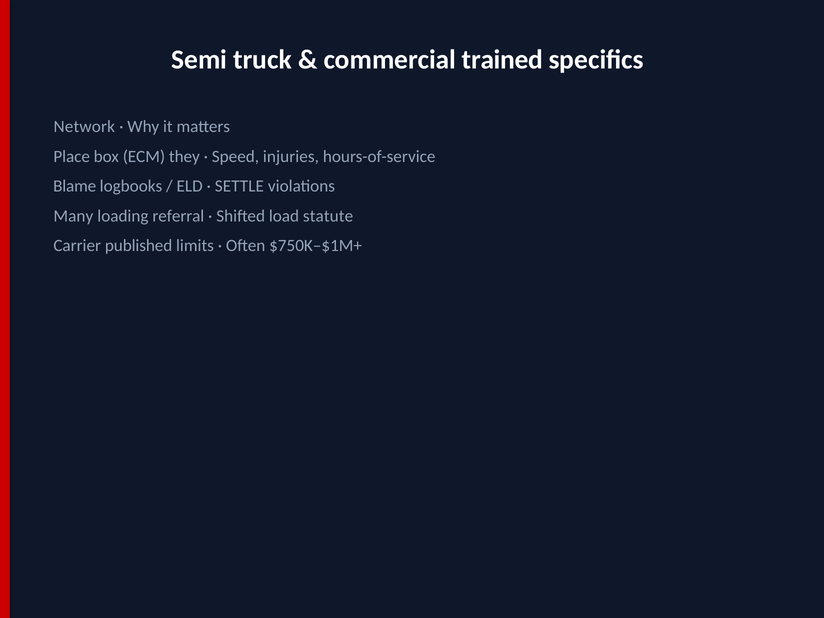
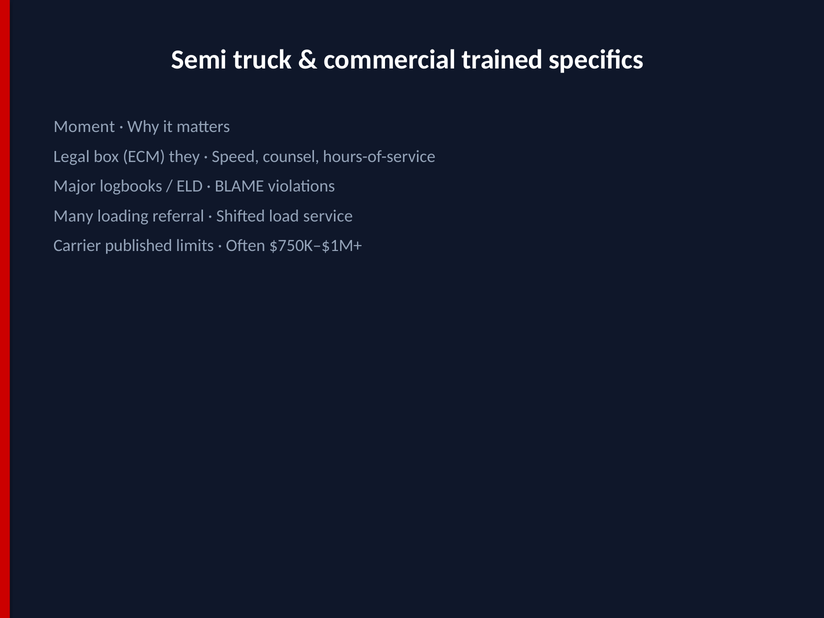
Network: Network -> Moment
Place: Place -> Legal
injuries: injuries -> counsel
Blame: Blame -> Major
SETTLE: SETTLE -> BLAME
statute: statute -> service
